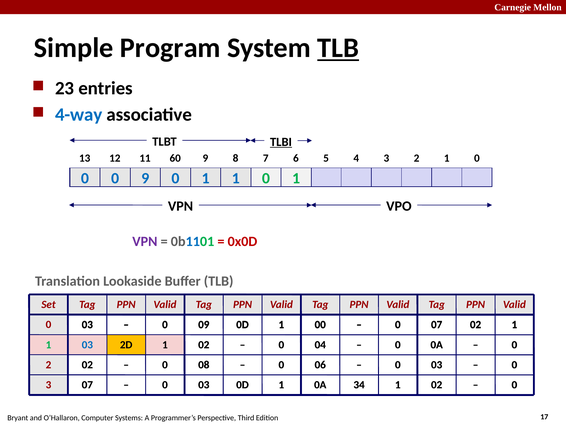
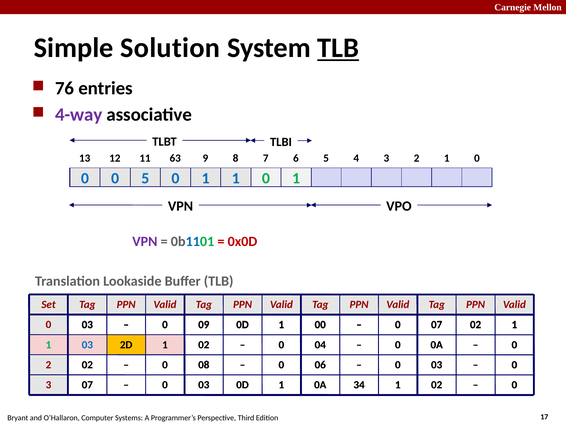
Program: Program -> Solution
23: 23 -> 76
4-way colour: blue -> purple
TLBI underline: present -> none
60: 60 -> 63
0 9: 9 -> 5
